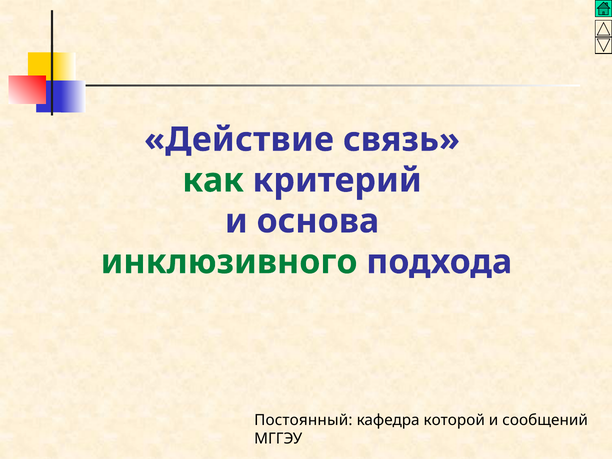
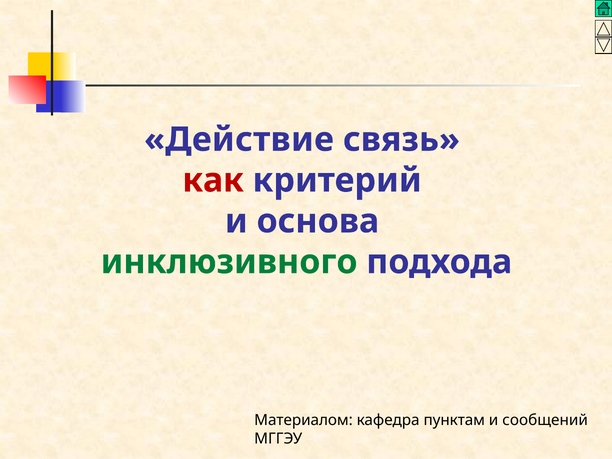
как colour: green -> red
Постоянный: Постоянный -> Материалом
которой: которой -> пунктам
